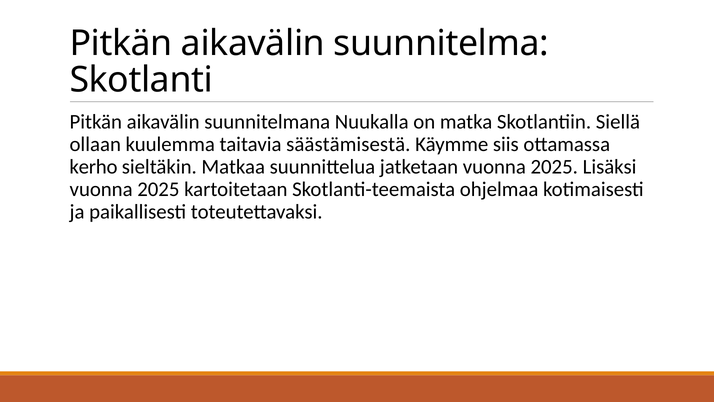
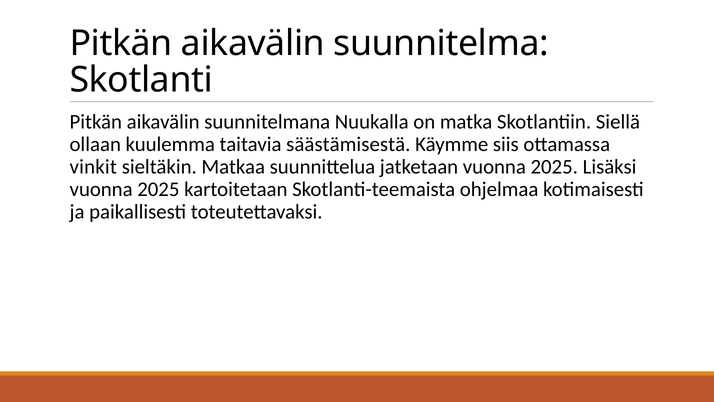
kerho: kerho -> vinkit
